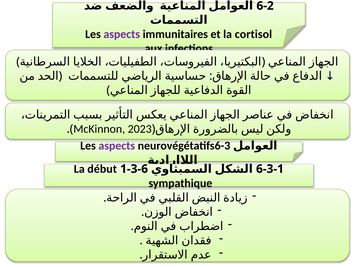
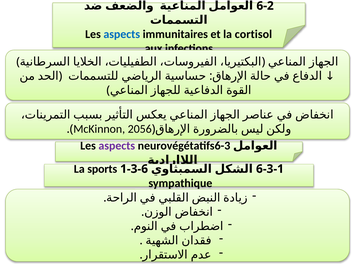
aspects at (122, 34) colour: purple -> blue
2023: 2023 -> 2056
début: début -> sports
